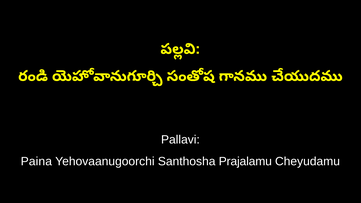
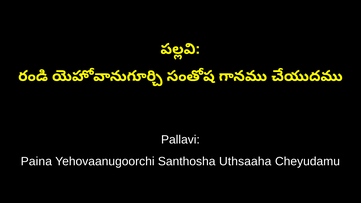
Prajalamu: Prajalamu -> Uthsaaha
